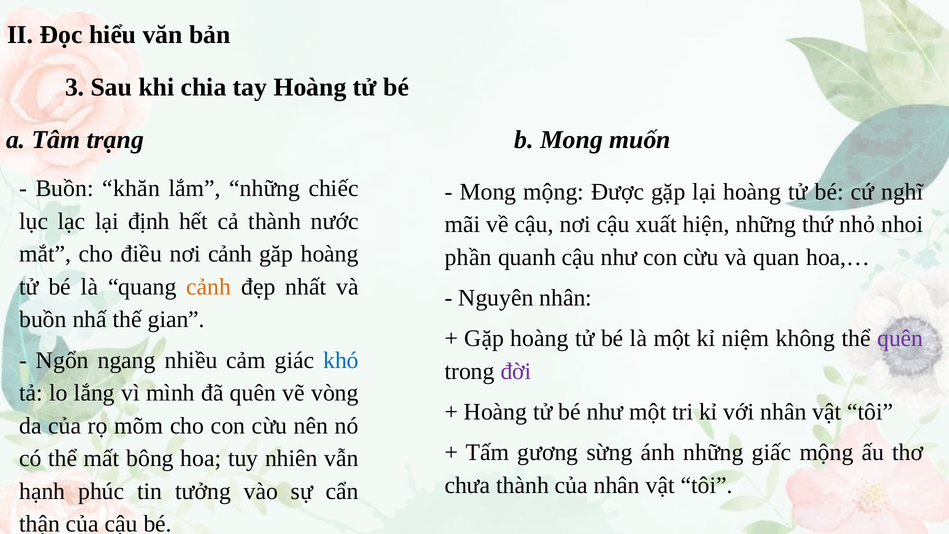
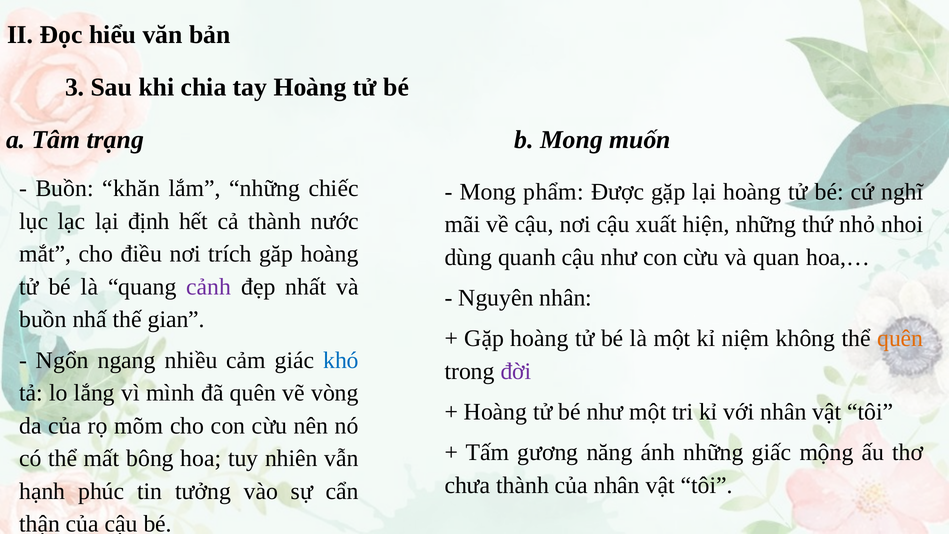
Mong mộng: mộng -> phẩm
nơi cảnh: cảnh -> trích
phần: phần -> dùng
cảnh at (209, 287) colour: orange -> purple
quên at (900, 338) colour: purple -> orange
sừng: sừng -> năng
